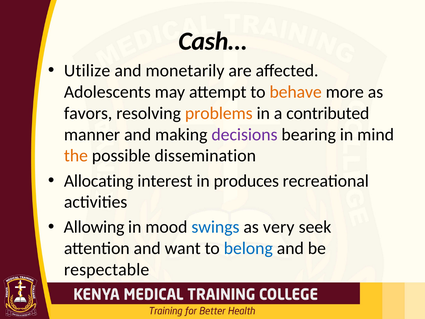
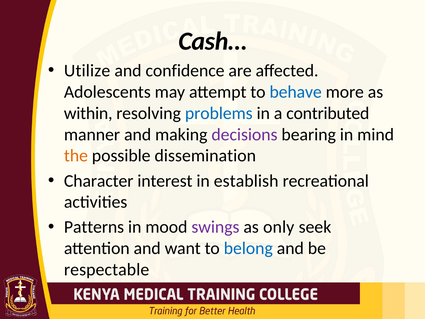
monetarily: monetarily -> confidence
behave colour: orange -> blue
favors: favors -> within
problems colour: orange -> blue
Allocating: Allocating -> Character
produces: produces -> establish
Allowing: Allowing -> Patterns
swings colour: blue -> purple
very: very -> only
